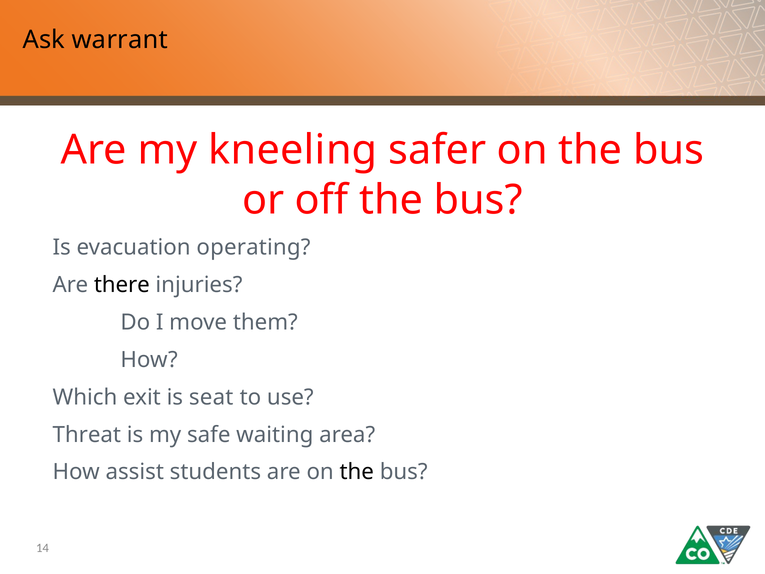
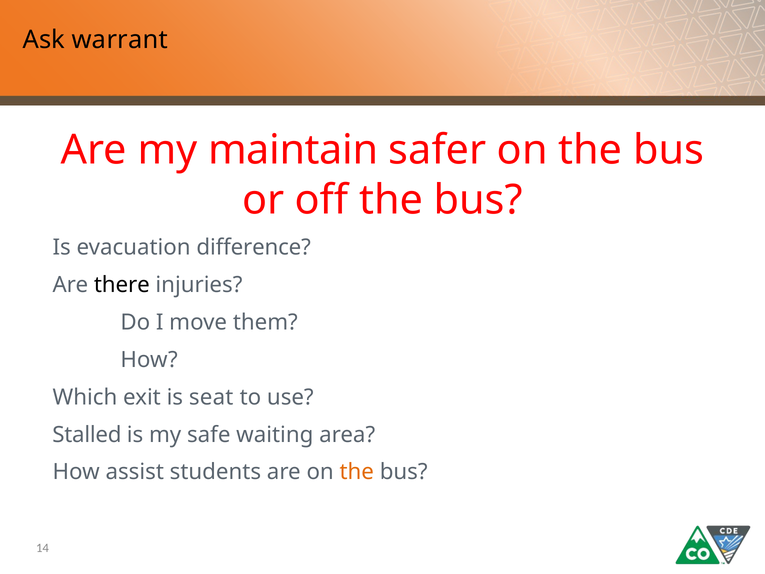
kneeling: kneeling -> maintain
operating: operating -> difference
Threat: Threat -> Stalled
the at (357, 472) colour: black -> orange
